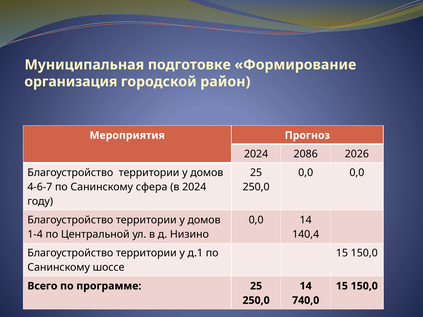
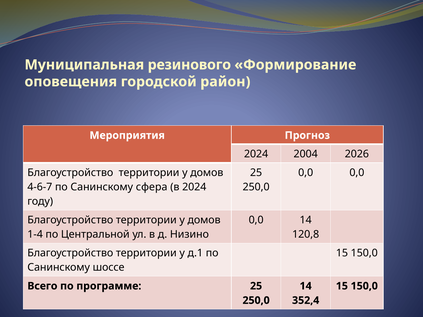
подготовке: подготовке -> резинового
организация: организация -> оповещения
2086: 2086 -> 2004
140,4: 140,4 -> 120,8
740,0: 740,0 -> 352,4
